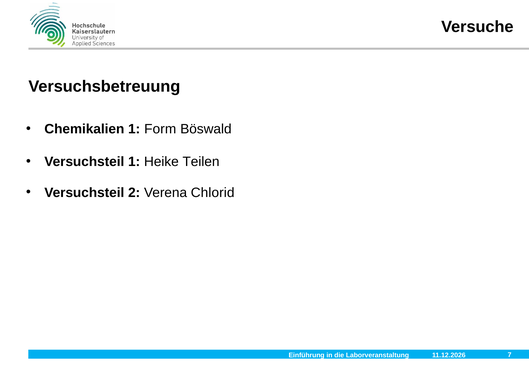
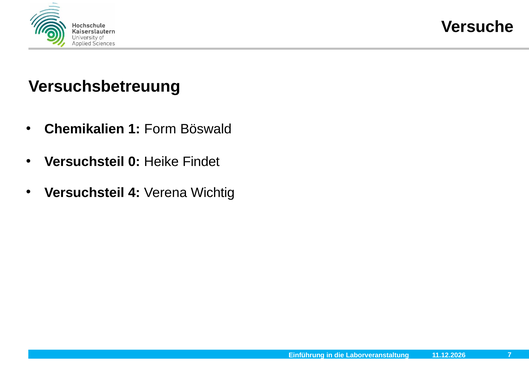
Versuchsteil 1: 1 -> 0
Teilen: Teilen -> Findet
2: 2 -> 4
Chlorid: Chlorid -> Wichtig
